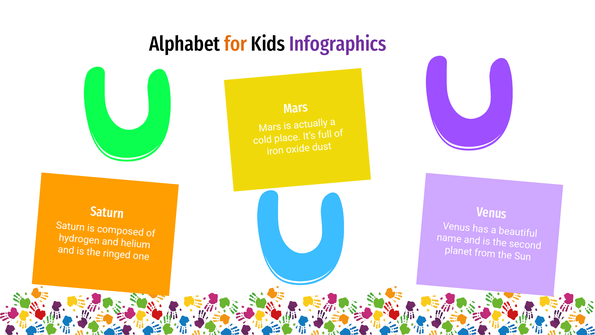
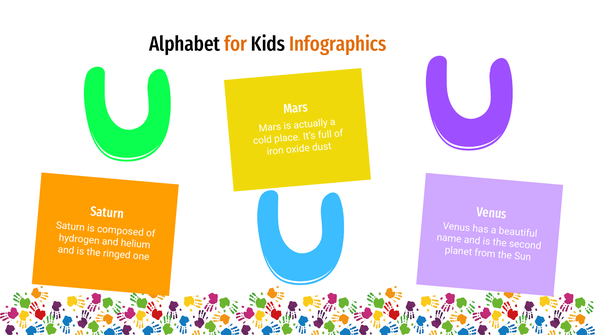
Infographics colour: purple -> orange
